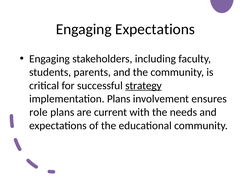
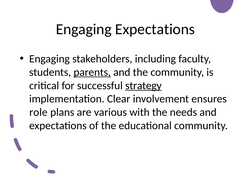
parents underline: none -> present
implementation Plans: Plans -> Clear
current: current -> various
